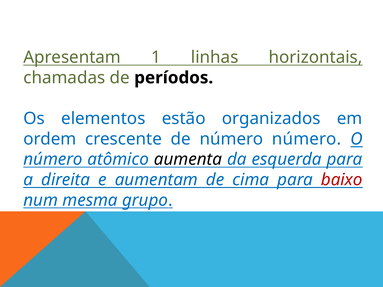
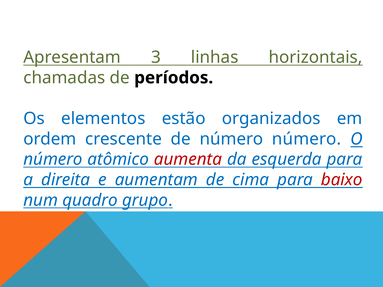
1: 1 -> 3
aumenta colour: black -> red
mesma: mesma -> quadro
